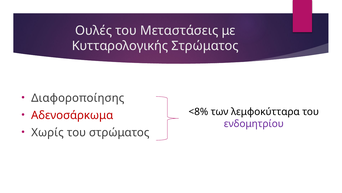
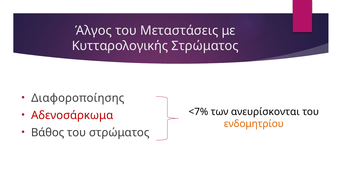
Ουλές: Ουλές -> Άλγος
<8%: <8% -> <7%
λεμφοκύτταρα: λεμφοκύτταρα -> ανευρίσκονται
ενδομητρίου colour: purple -> orange
Χωρίς: Χωρίς -> Βάθος
